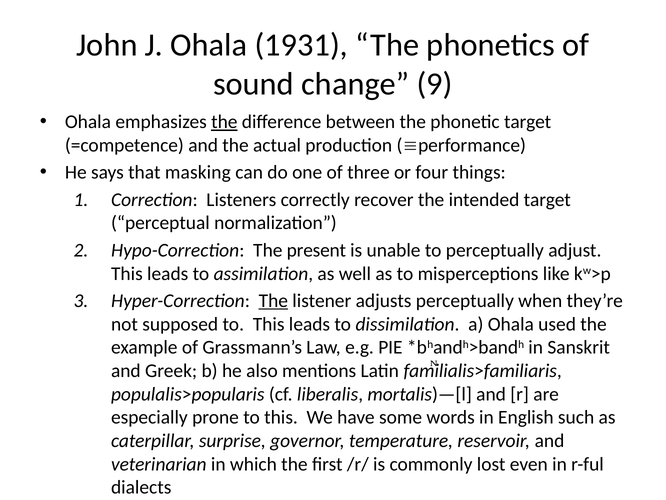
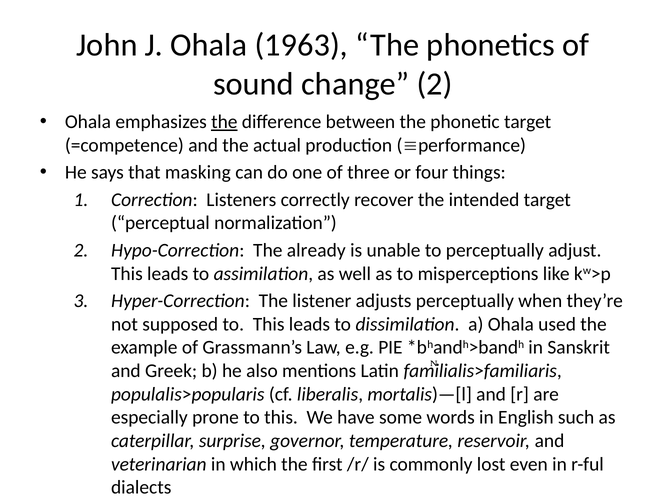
1931: 1931 -> 1963
change 9: 9 -> 2
present: present -> already
The at (273, 300) underline: present -> none
